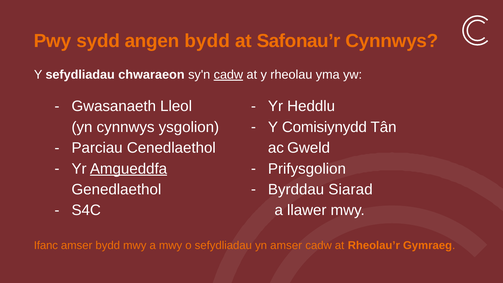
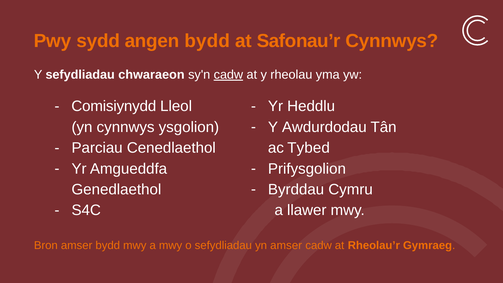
Gwasanaeth: Gwasanaeth -> Comisiynydd
Comisiynydd: Comisiynydd -> Awdurdodau
Gweld: Gweld -> Tybed
Amgueddfa underline: present -> none
Siarad: Siarad -> Cymru
Ifanc: Ifanc -> Bron
